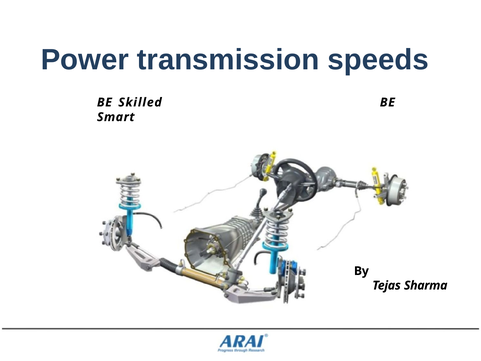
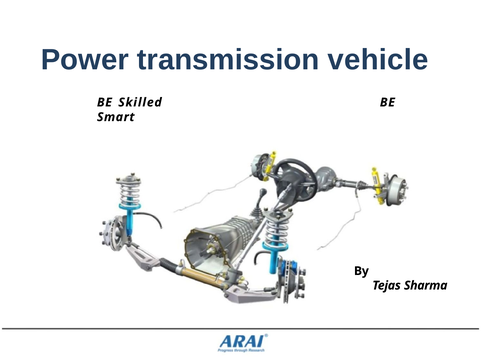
speeds: speeds -> vehicle
